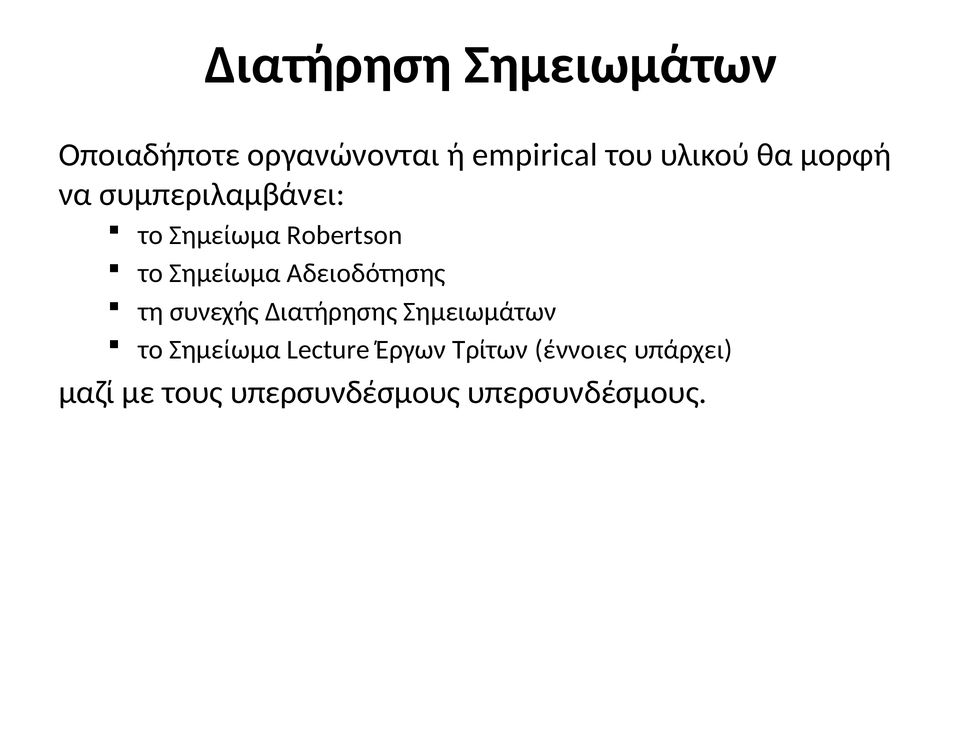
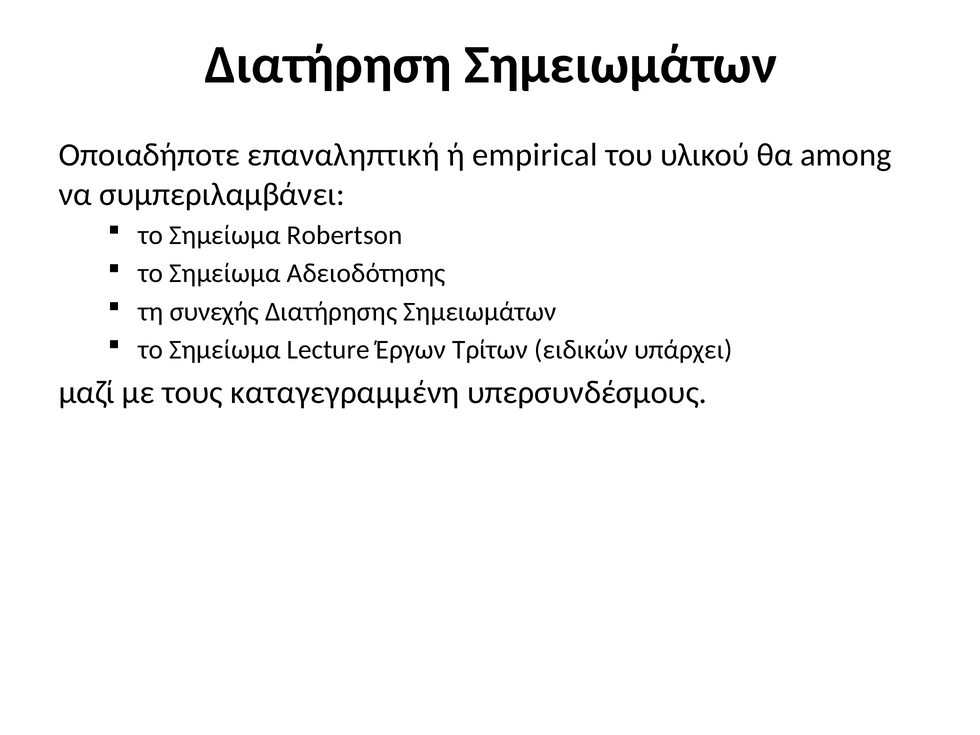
οργανώνονται: οργανώνονται -> επαναληπτική
μορφή: μορφή -> among
έννοιες: έννοιες -> ειδικών
τους υπερσυνδέσμους: υπερσυνδέσμους -> καταγεγραμμένη
